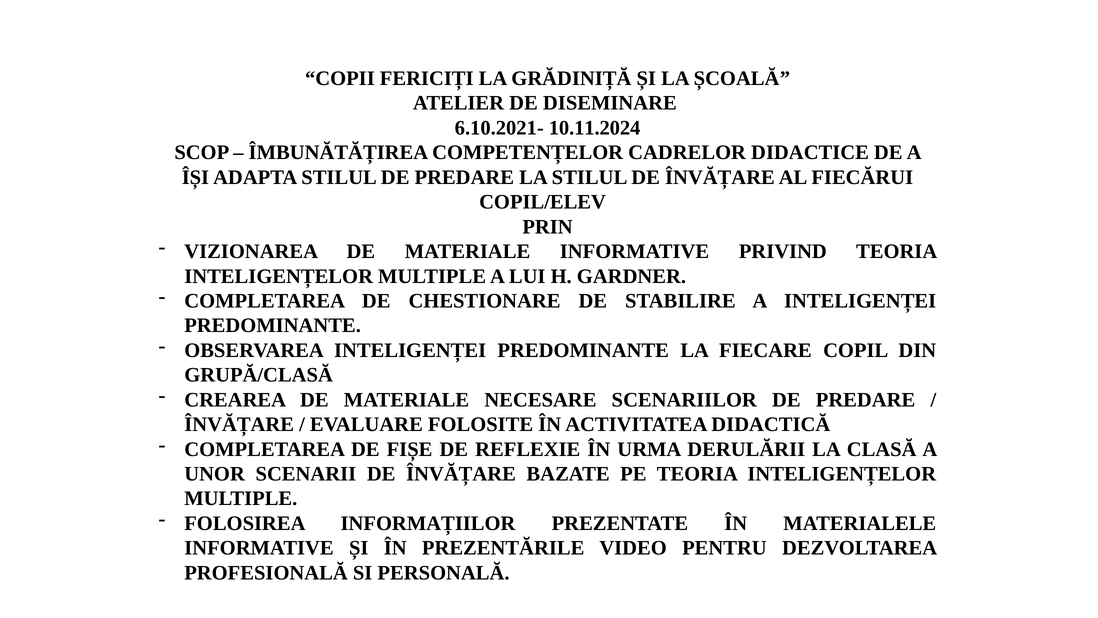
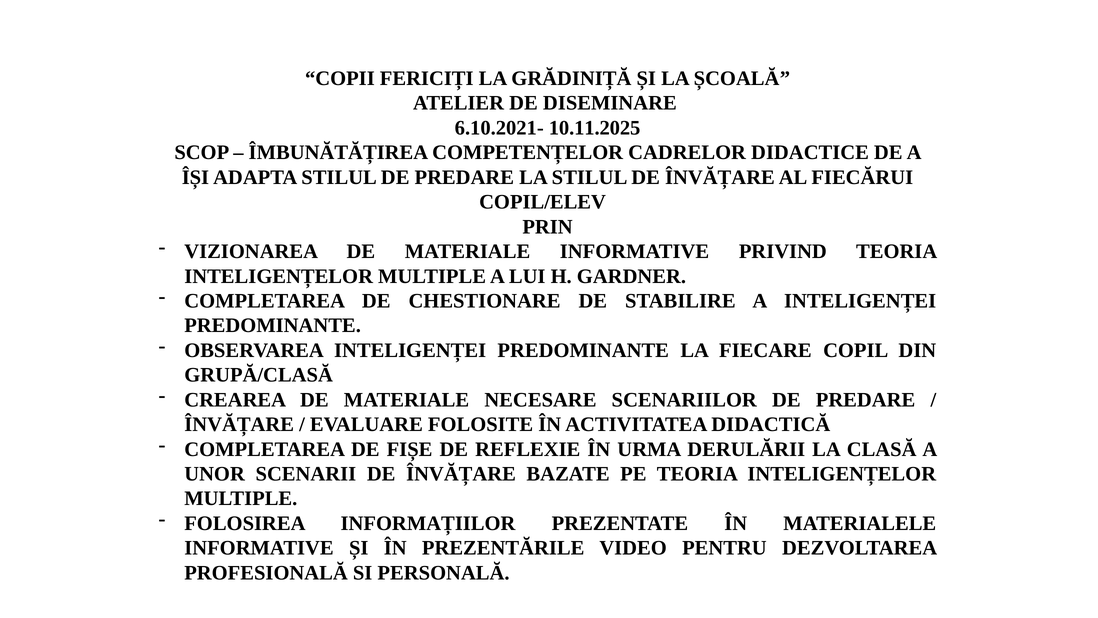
10.11.2024: 10.11.2024 -> 10.11.2025
